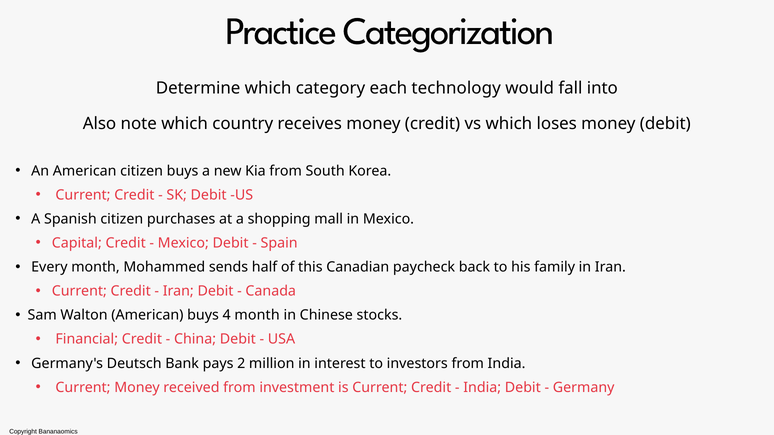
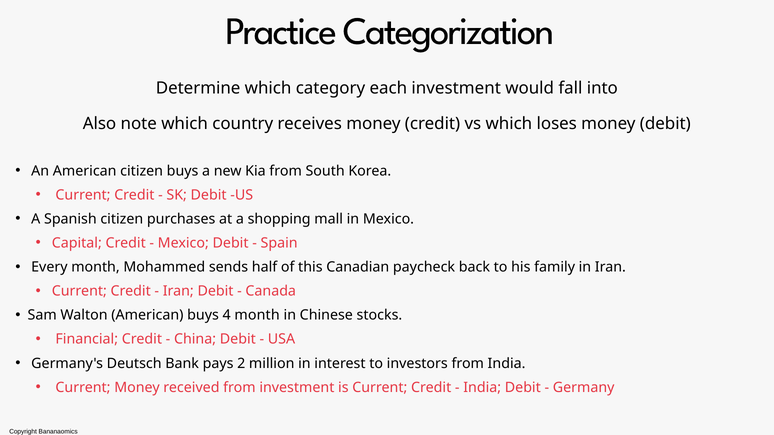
each technology: technology -> investment
